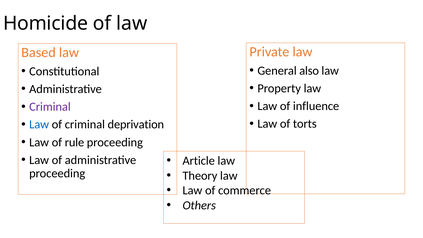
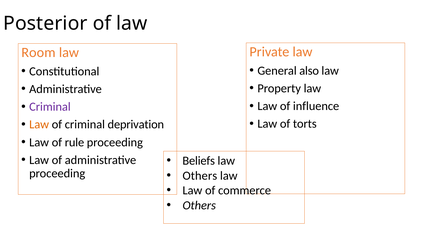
Homicide: Homicide -> Posterior
Based: Based -> Room
Law at (39, 125) colour: blue -> orange
Article: Article -> Beliefs
Theory at (200, 176): Theory -> Others
